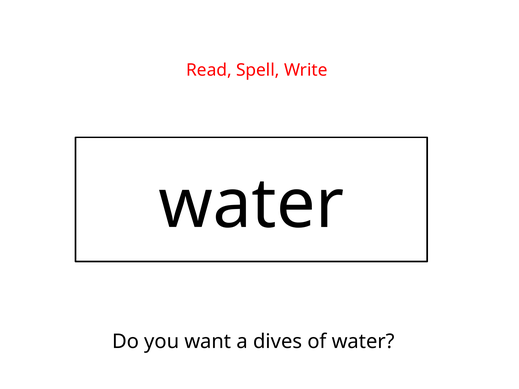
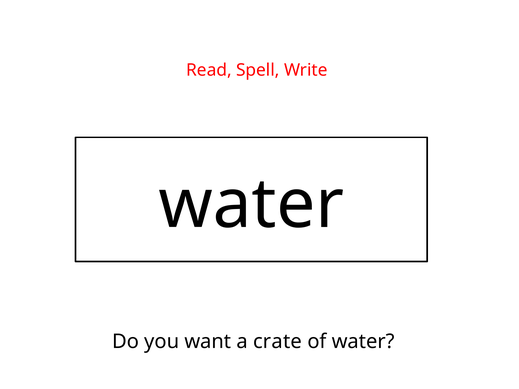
dives: dives -> crate
